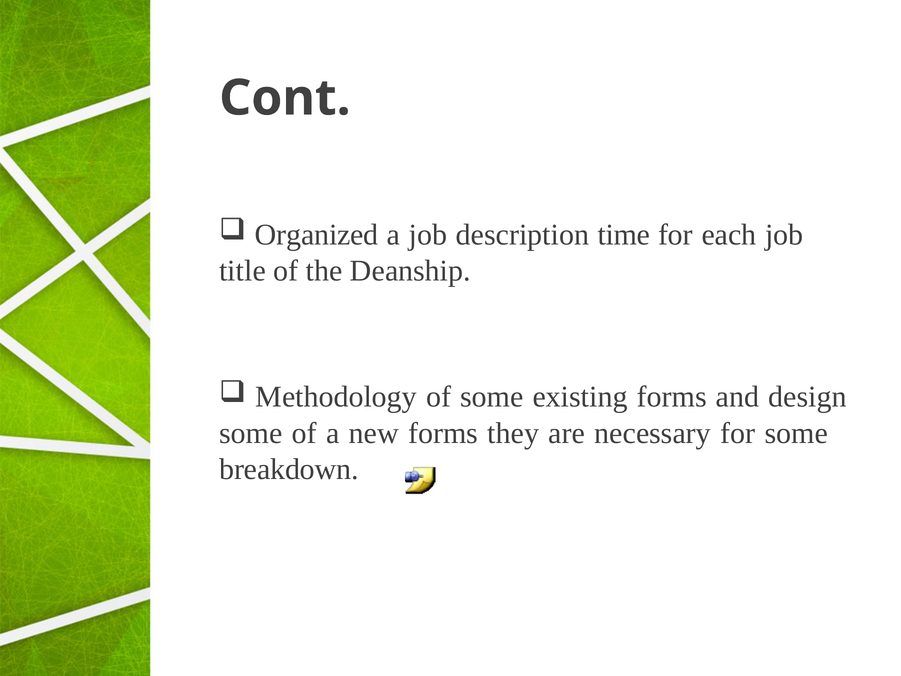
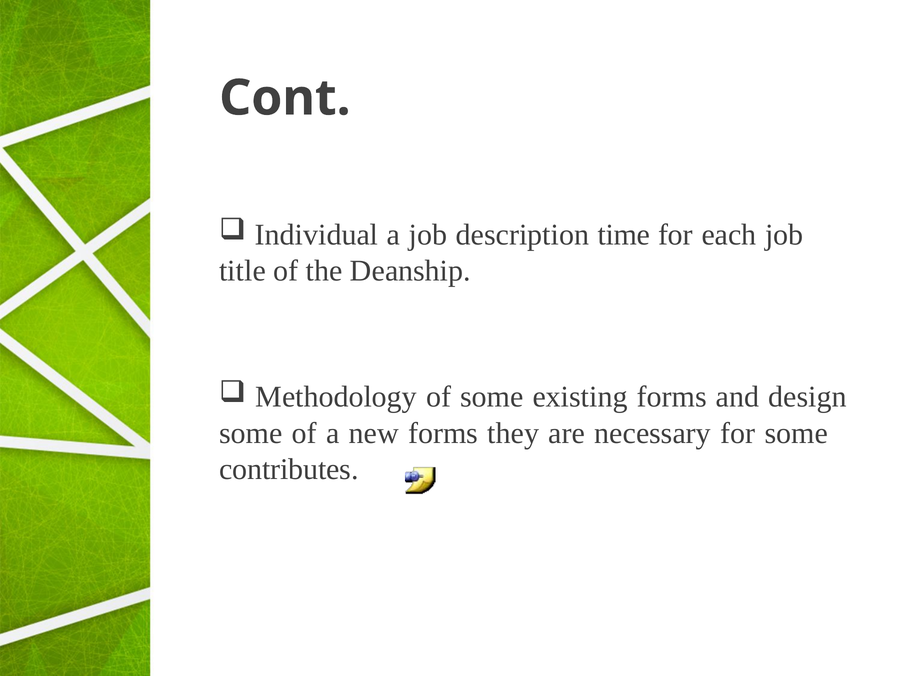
Organized: Organized -> Individual
breakdown: breakdown -> contributes
